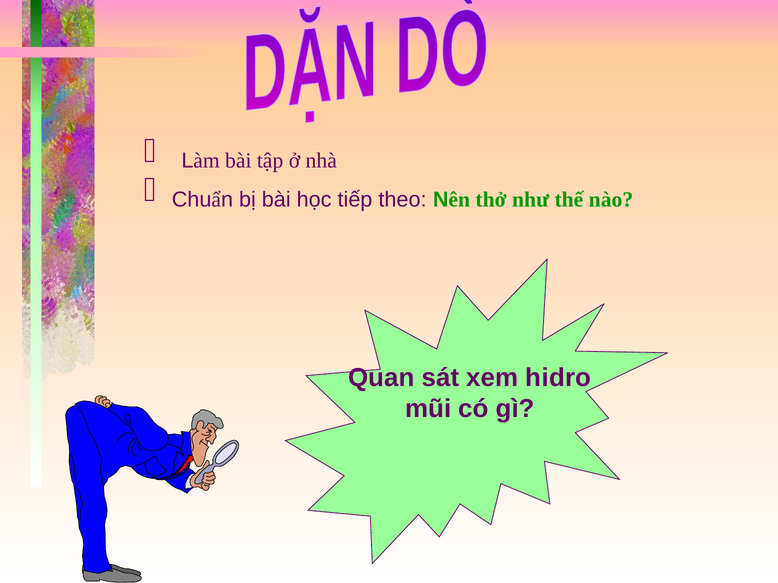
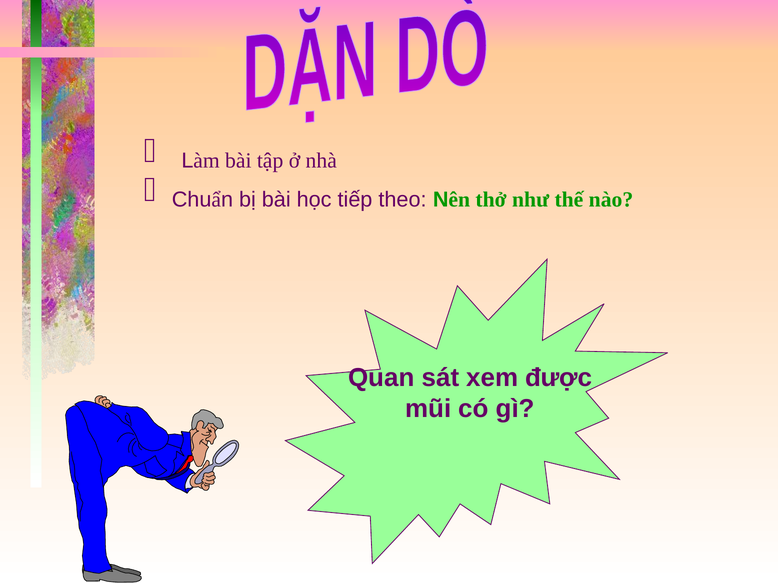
hidro: hidro -> được
